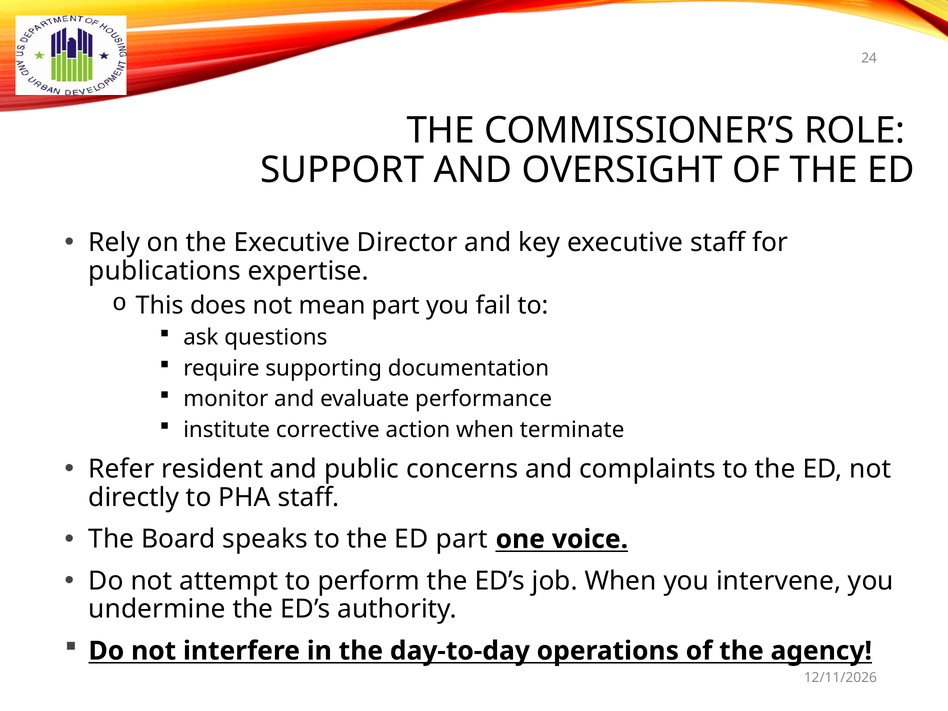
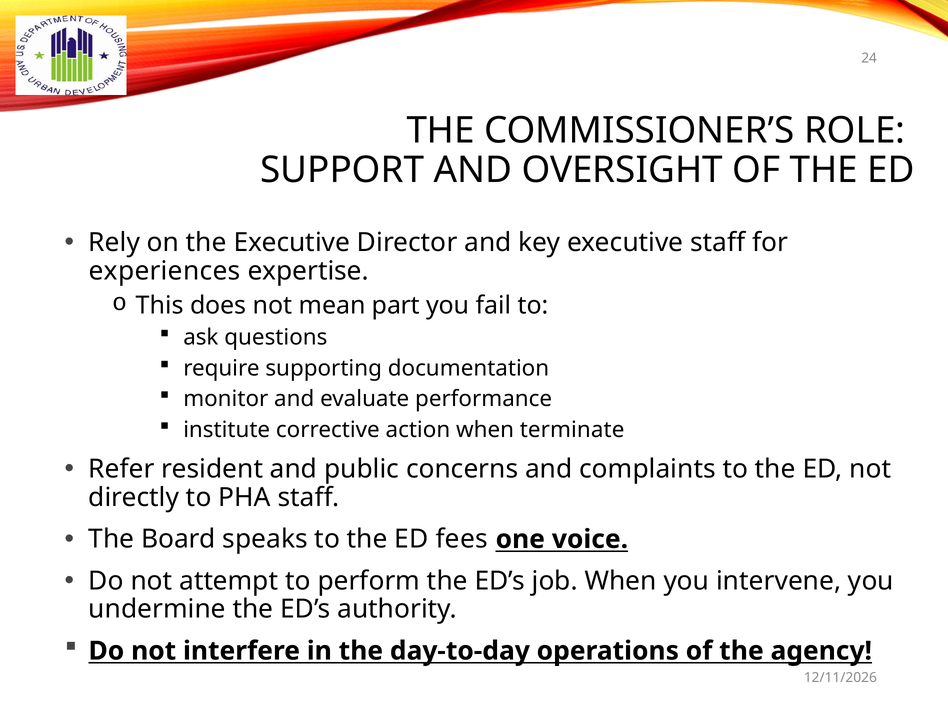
publications: publications -> experiences
ED part: part -> fees
